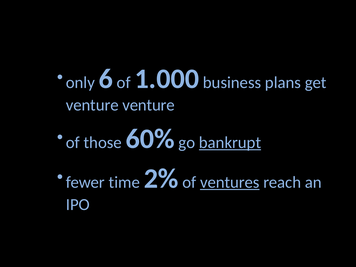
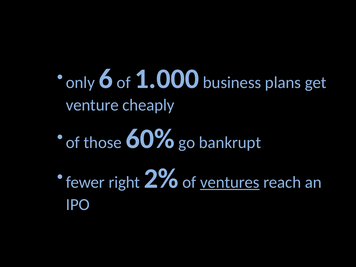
venture venture: venture -> cheaply
bankrupt underline: present -> none
time: time -> right
